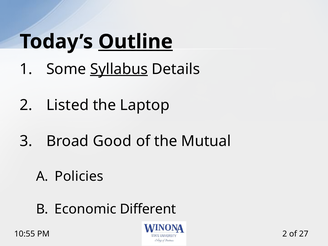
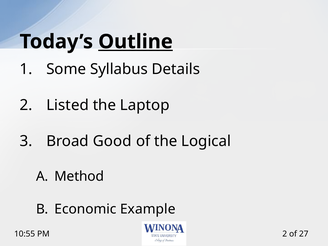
Syllabus underline: present -> none
Mutual: Mutual -> Logical
Policies: Policies -> Method
Different: Different -> Example
